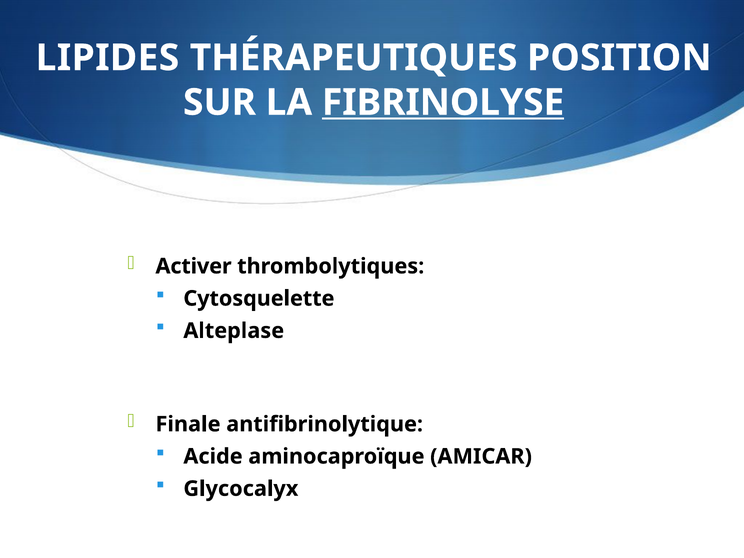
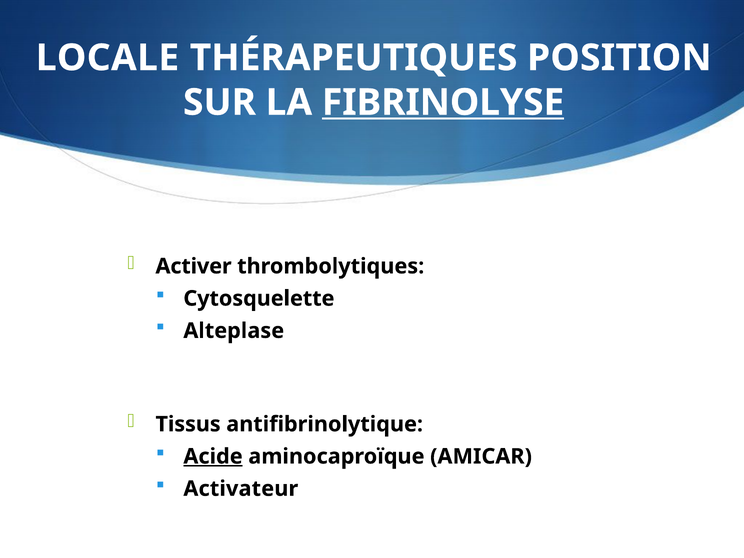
LIPIDES: LIPIDES -> LOCALE
Finale: Finale -> Tissus
Acide underline: none -> present
Glycocalyx: Glycocalyx -> Activateur
